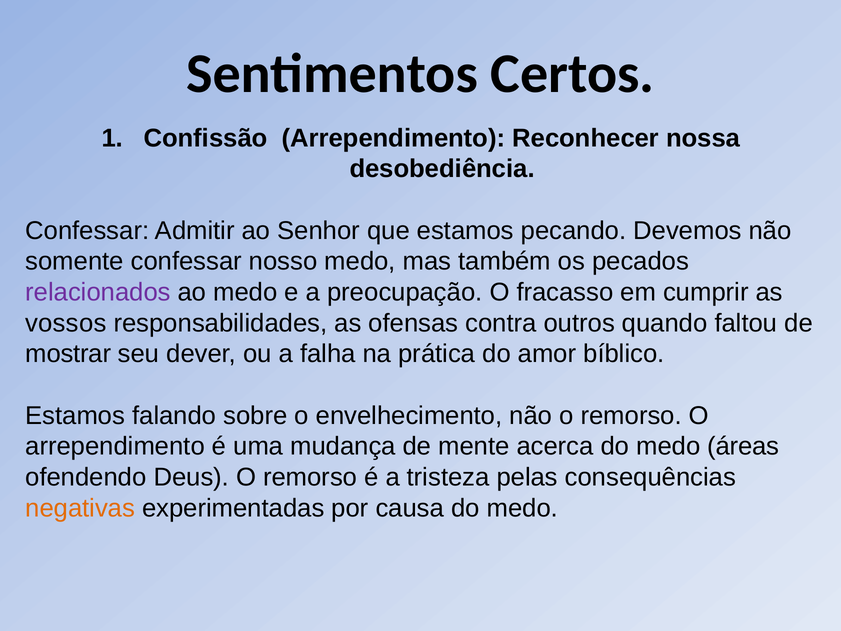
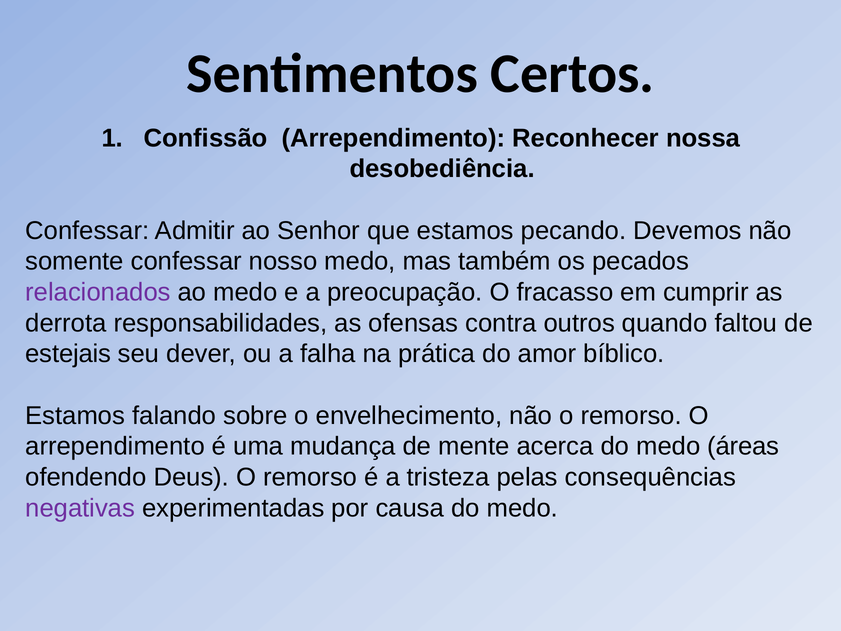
vossos: vossos -> derrota
mostrar: mostrar -> estejais
negativas colour: orange -> purple
